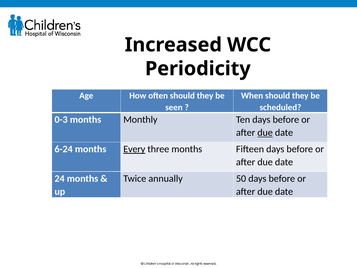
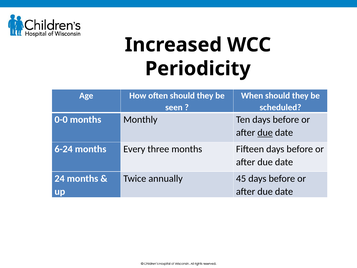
0-3: 0-3 -> 0-0
Every underline: present -> none
50: 50 -> 45
